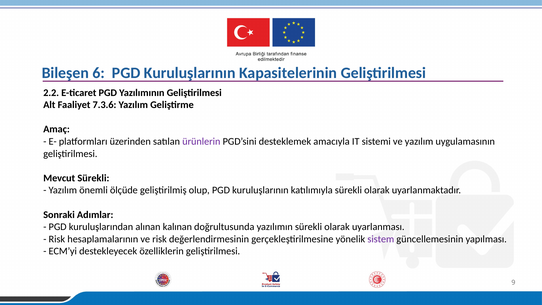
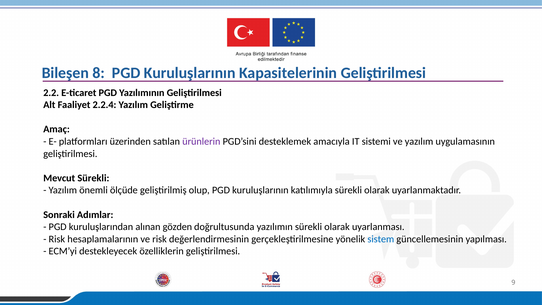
6: 6 -> 8
7.3.6: 7.3.6 -> 2.2.4
kalınan: kalınan -> gözden
sistem colour: purple -> blue
